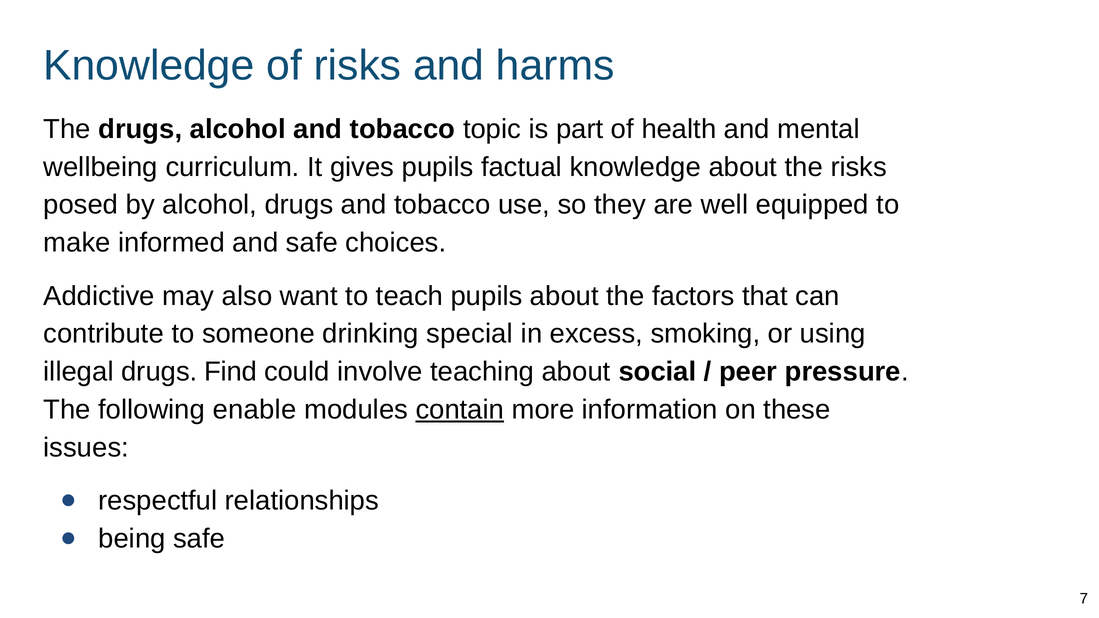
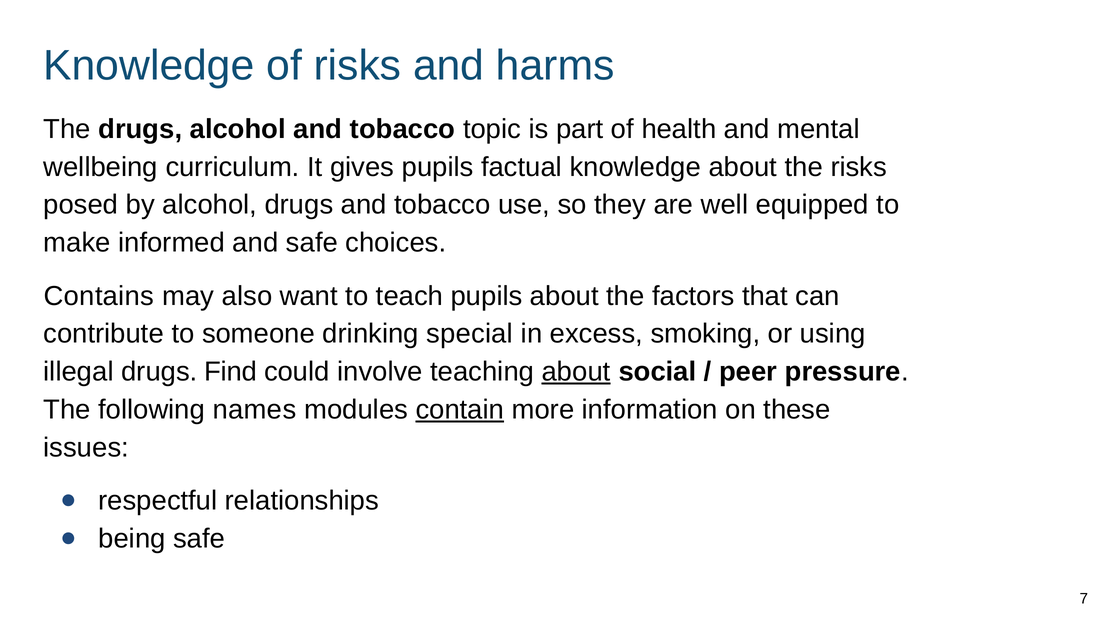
Addictive: Addictive -> Contains
about at (576, 372) underline: none -> present
enable: enable -> names
